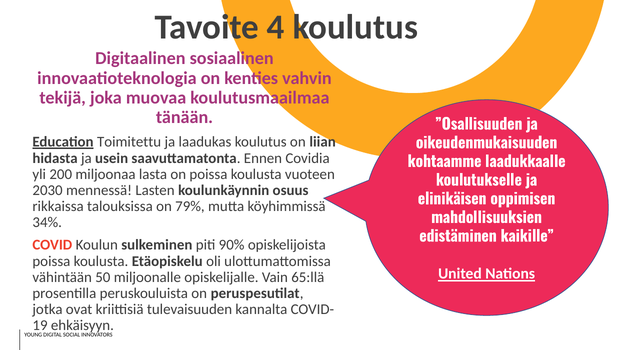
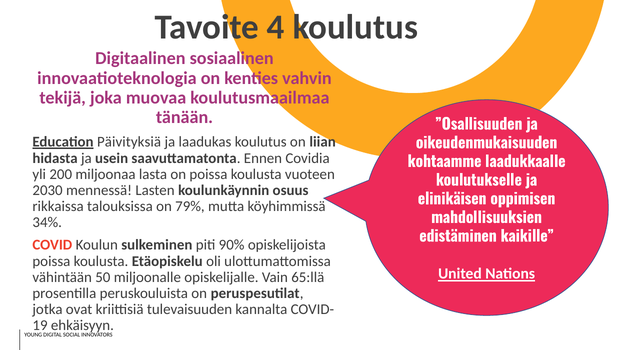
Toimitettu: Toimitettu -> Päivityksiä
